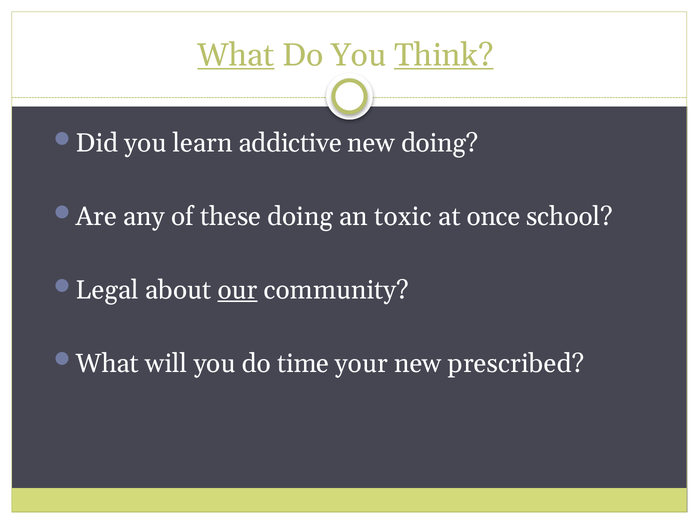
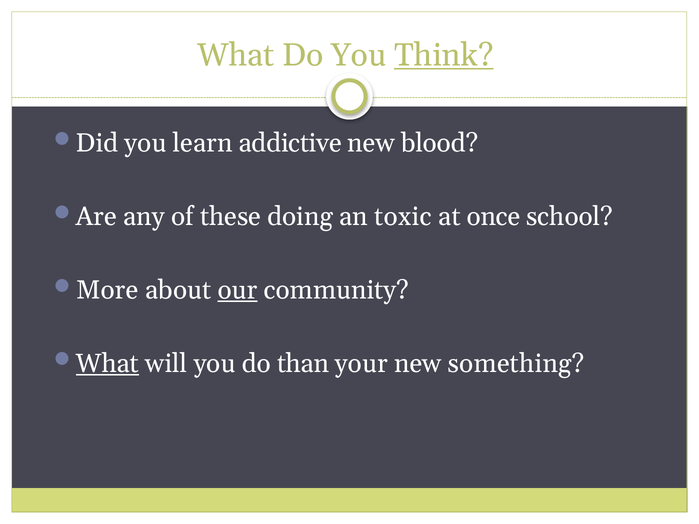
What at (236, 55) underline: present -> none
new doing: doing -> blood
Legal: Legal -> More
What at (107, 364) underline: none -> present
time: time -> than
prescribed: prescribed -> something
